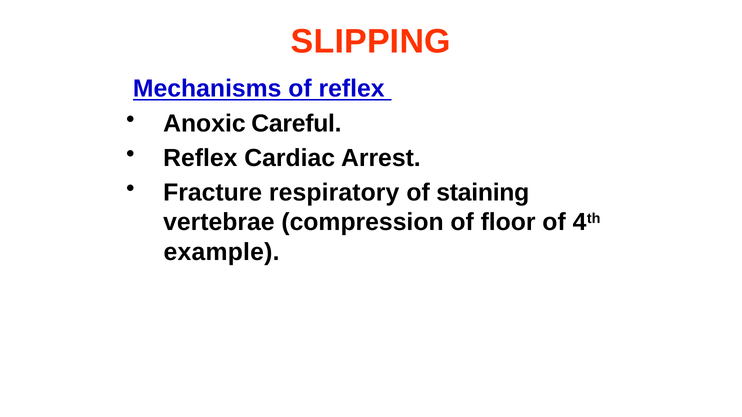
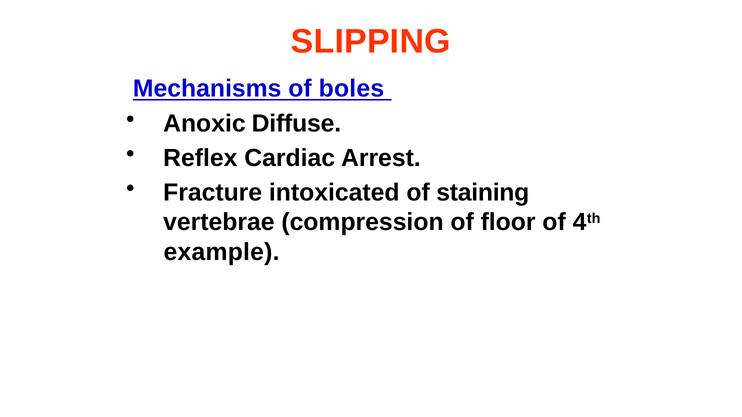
of reflex: reflex -> boles
Careful: Careful -> Diffuse
respiratory: respiratory -> intoxicated
